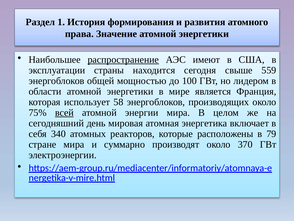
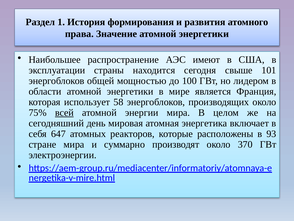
распространение underline: present -> none
559: 559 -> 101
340: 340 -> 647
79: 79 -> 93
